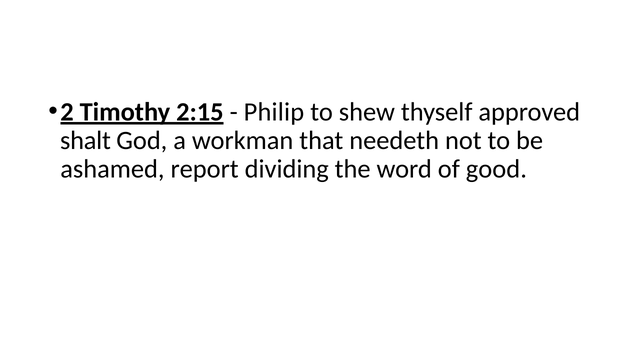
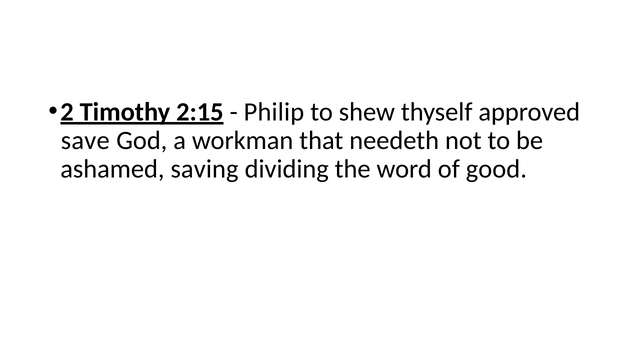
shalt: shalt -> save
report: report -> saving
